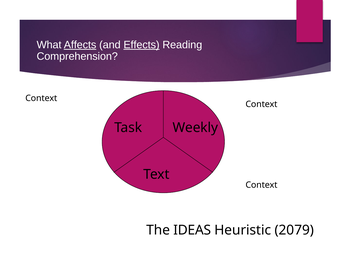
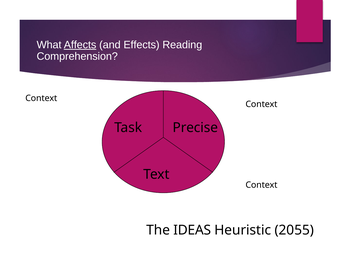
Effects underline: present -> none
Weekly: Weekly -> Precise
2079: 2079 -> 2055
